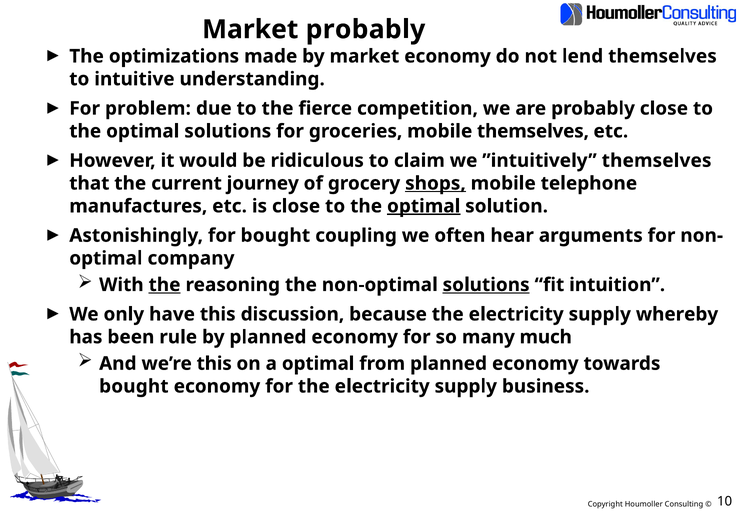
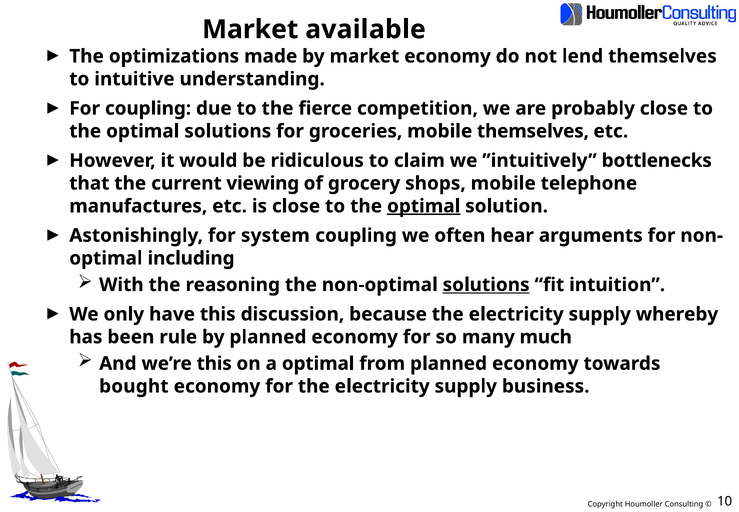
Market probably: probably -> available
For problem: problem -> coupling
”intuitively themselves: themselves -> bottlenecks
journey: journey -> viewing
shops underline: present -> none
for bought: bought -> system
company: company -> including
the at (165, 285) underline: present -> none
